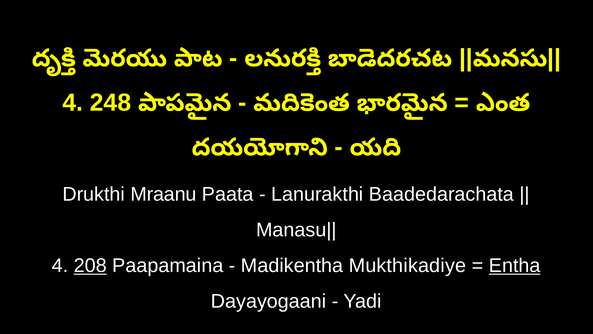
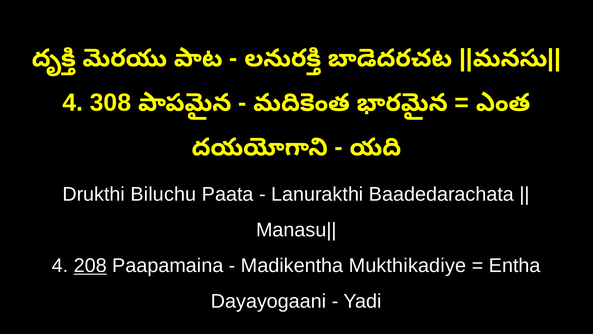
248: 248 -> 308
Mraanu: Mraanu -> Biluchu
Entha underline: present -> none
